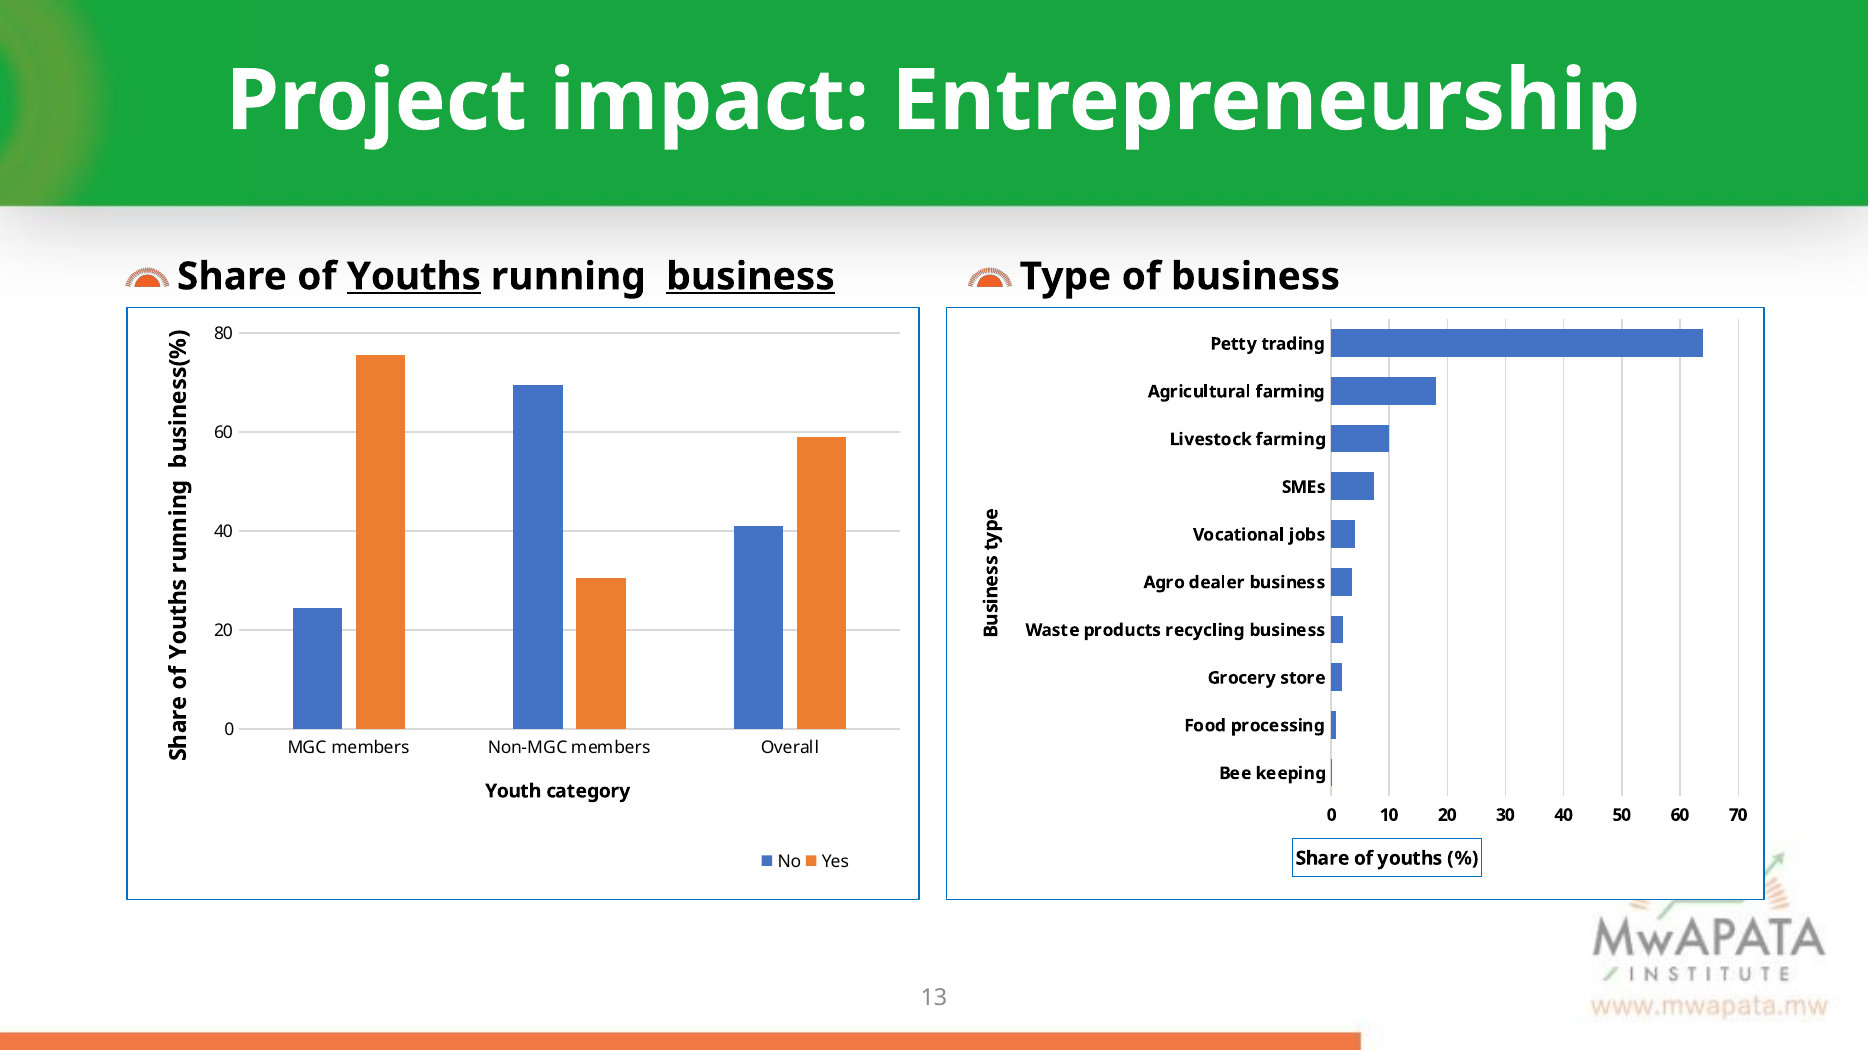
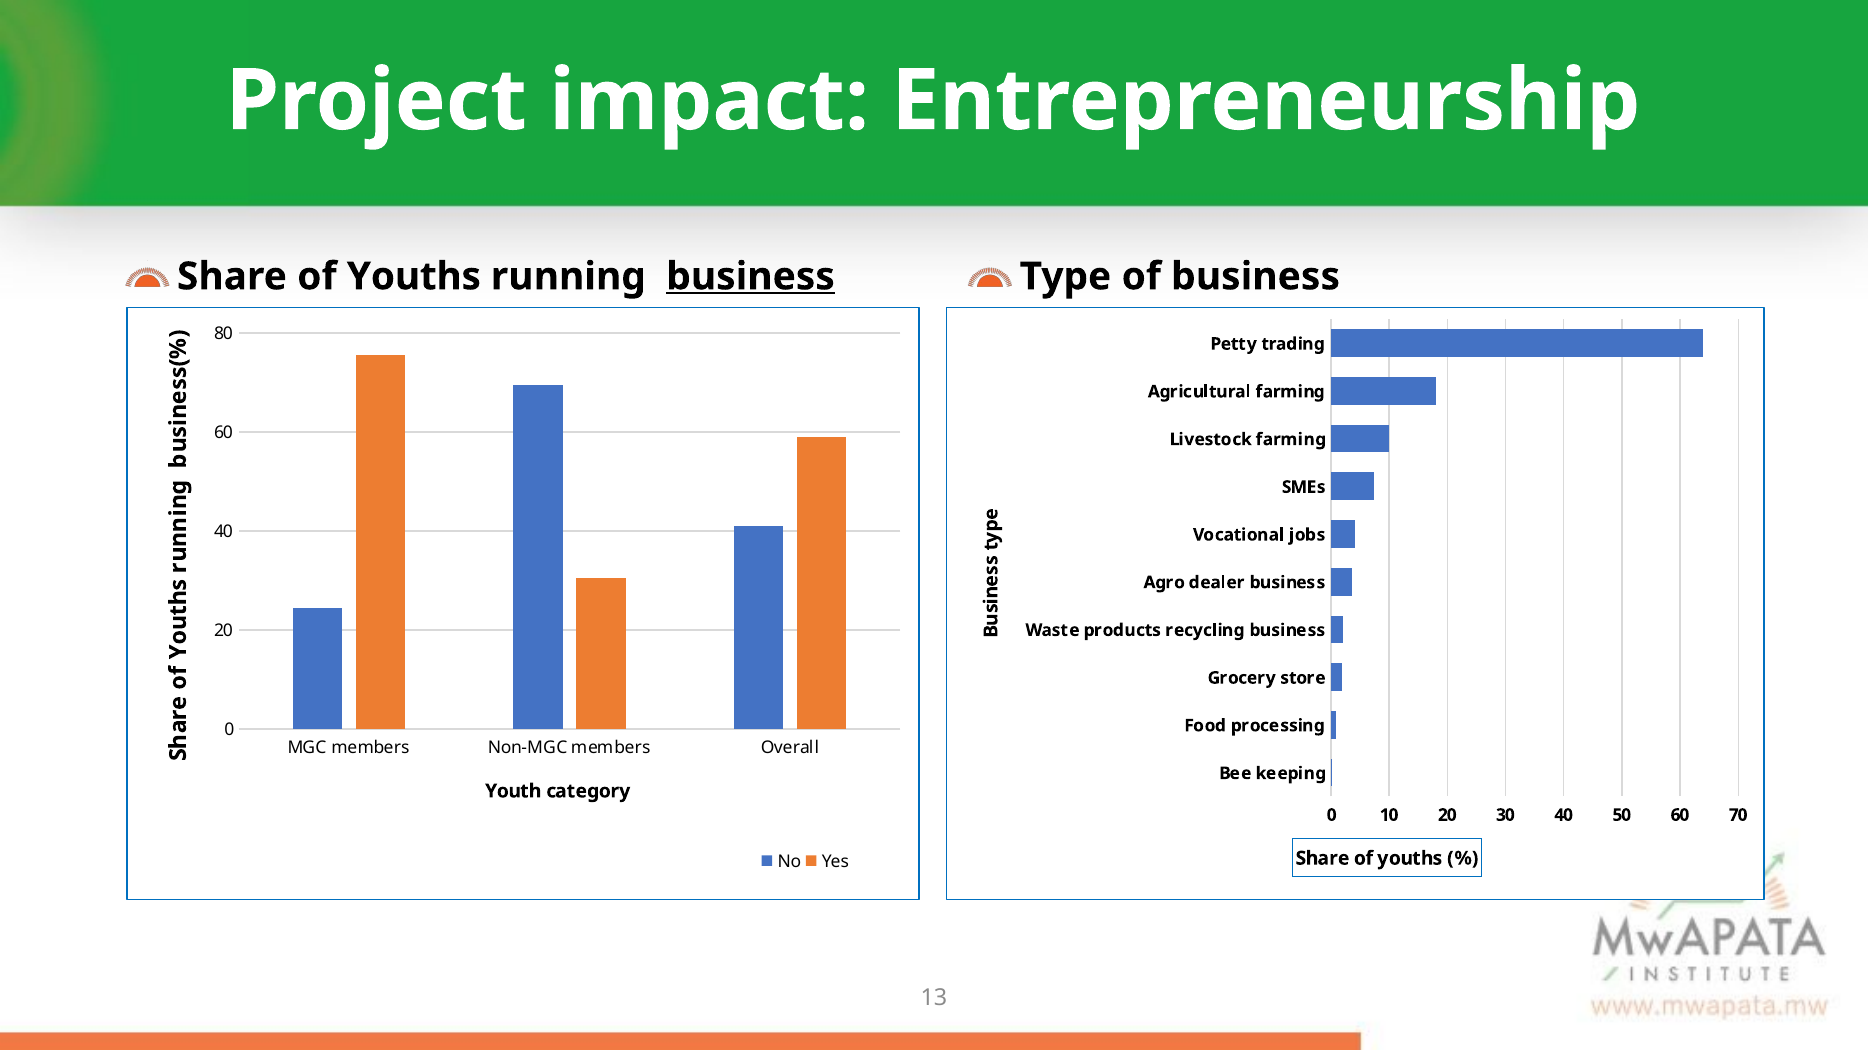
Youths at (414, 277) underline: present -> none
